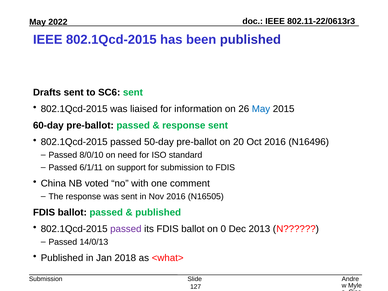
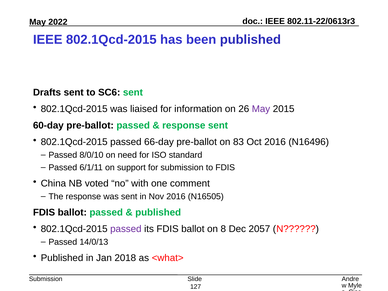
May at (261, 109) colour: blue -> purple
50-day: 50-day -> 66-day
20: 20 -> 83
0: 0 -> 8
2013: 2013 -> 2057
